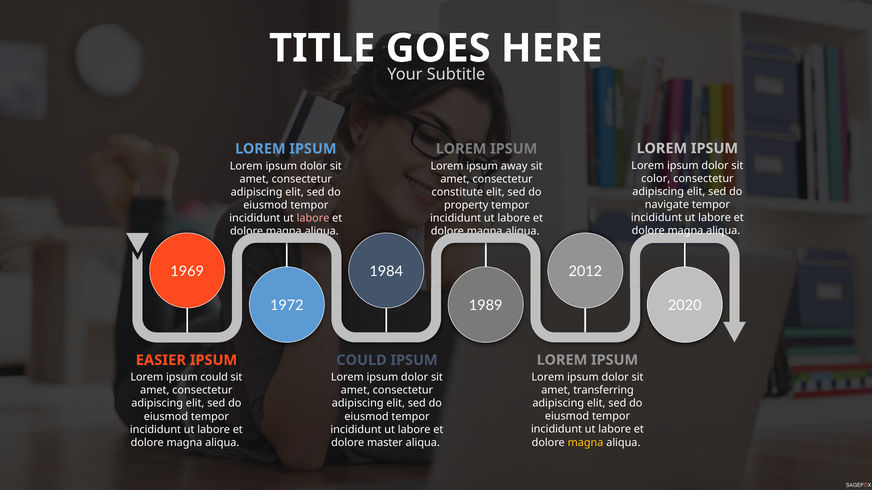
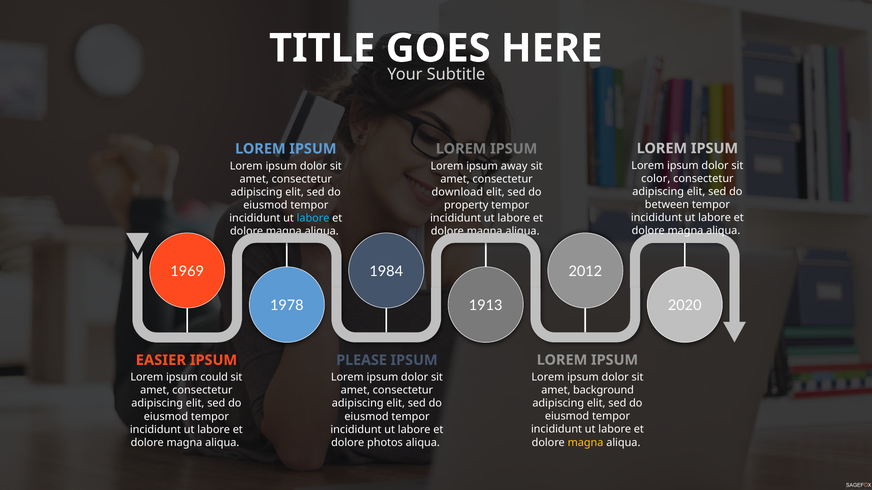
constitute: constitute -> download
navigate: navigate -> between
labore at (313, 218) colour: pink -> light blue
1972: 1972 -> 1978
1989: 1989 -> 1913
COULD at (361, 360): COULD -> PLEASE
transferring: transferring -> background
master: master -> photos
